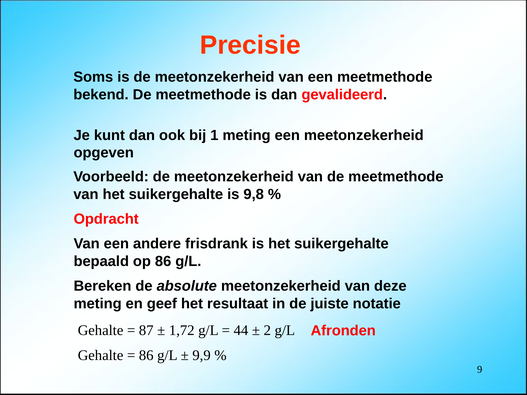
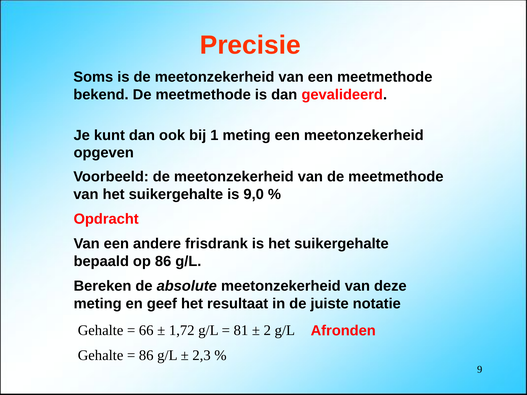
9,8: 9,8 -> 9,0
87: 87 -> 66
44: 44 -> 81
9,9: 9,9 -> 2,3
